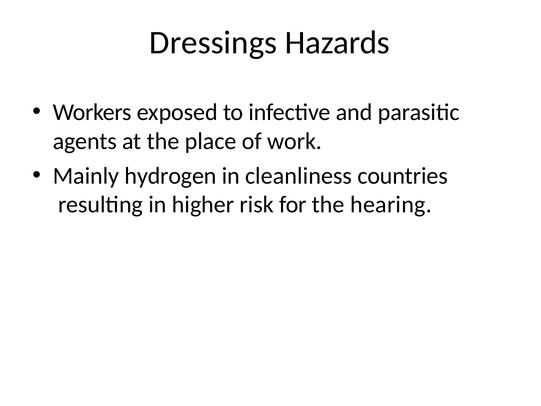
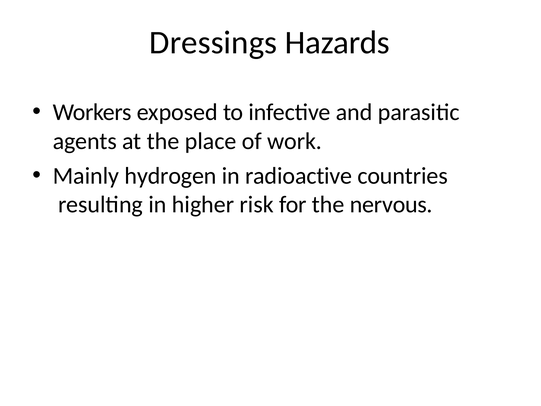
cleanliness: cleanliness -> radioactive
hearing: hearing -> nervous
